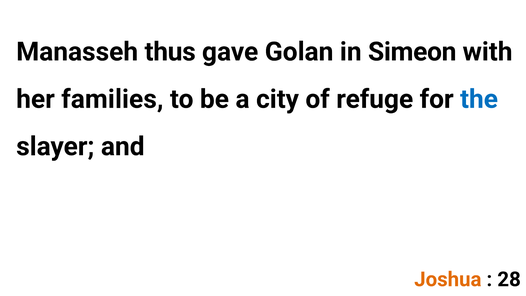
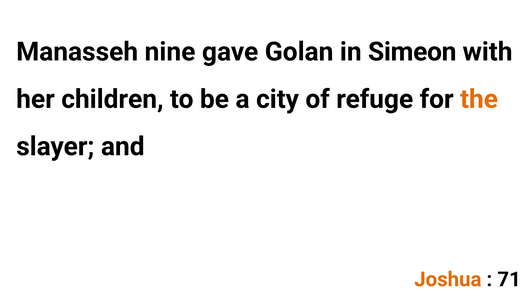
thus: thus -> nine
families: families -> children
the colour: blue -> orange
28: 28 -> 71
